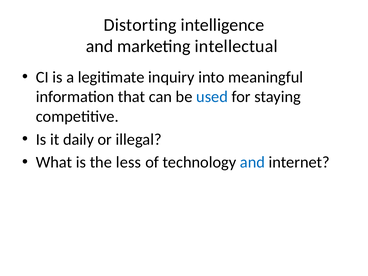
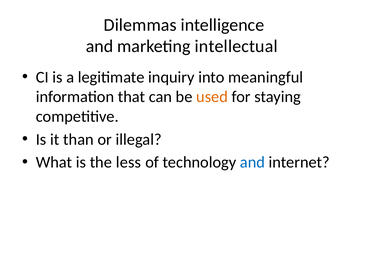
Distorting: Distorting -> Dilemmas
used colour: blue -> orange
daily: daily -> than
